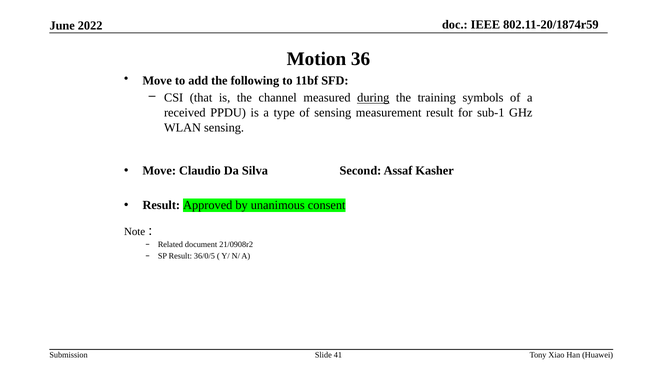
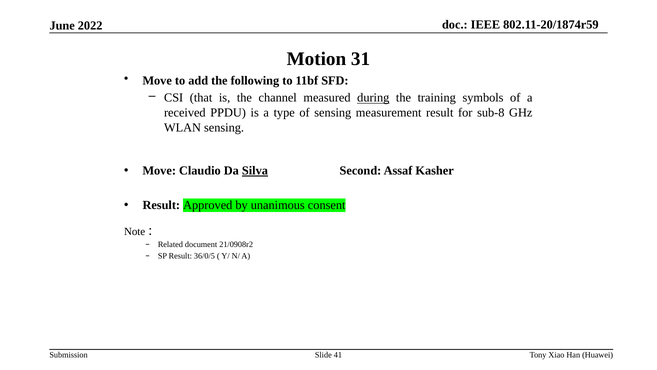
36: 36 -> 31
sub-1: sub-1 -> sub-8
Silva underline: none -> present
